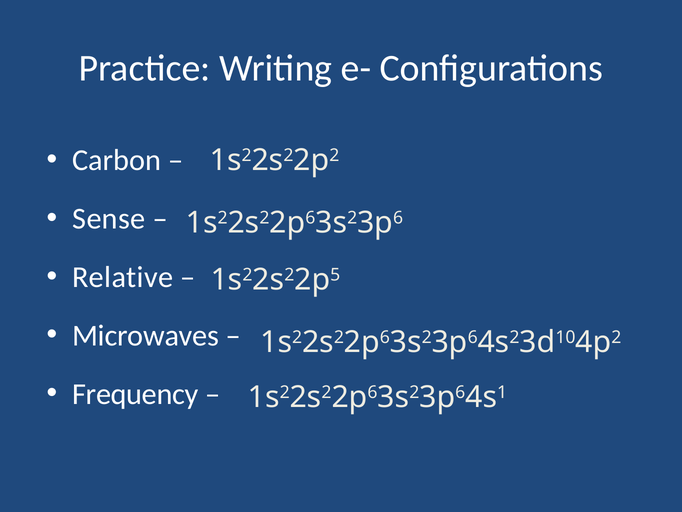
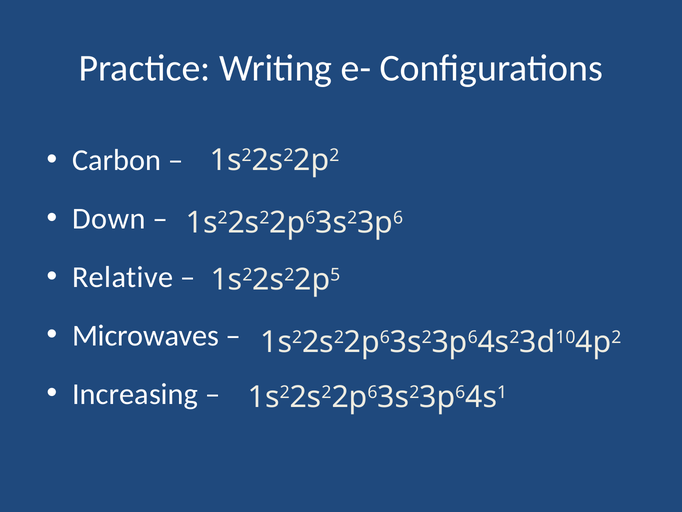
Sense: Sense -> Down
Frequency: Frequency -> Increasing
